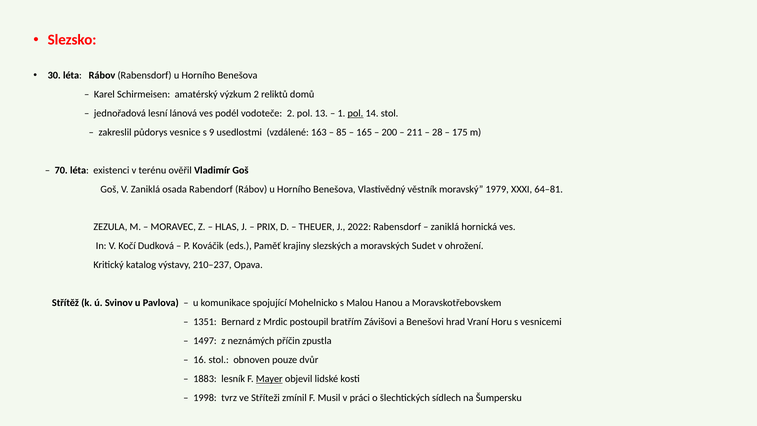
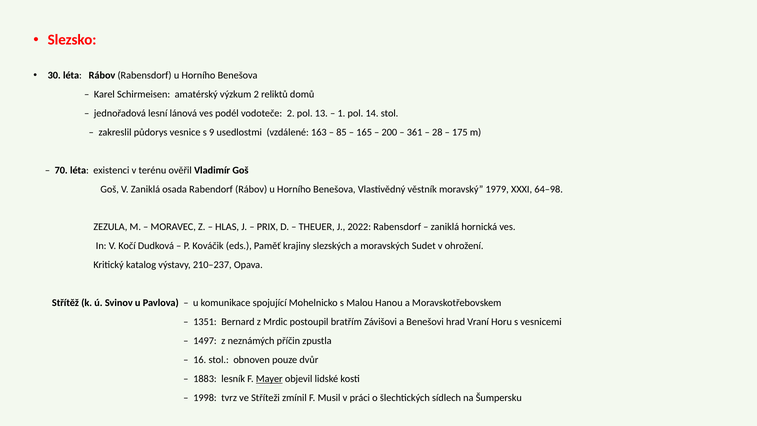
pol at (355, 113) underline: present -> none
211: 211 -> 361
64–81: 64–81 -> 64–98
